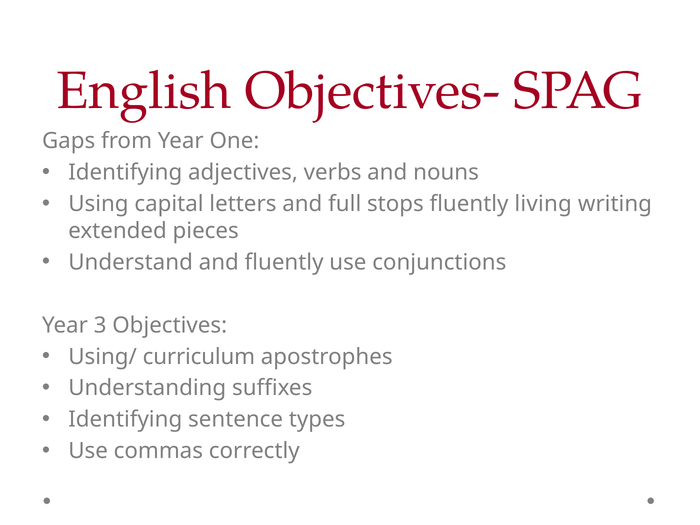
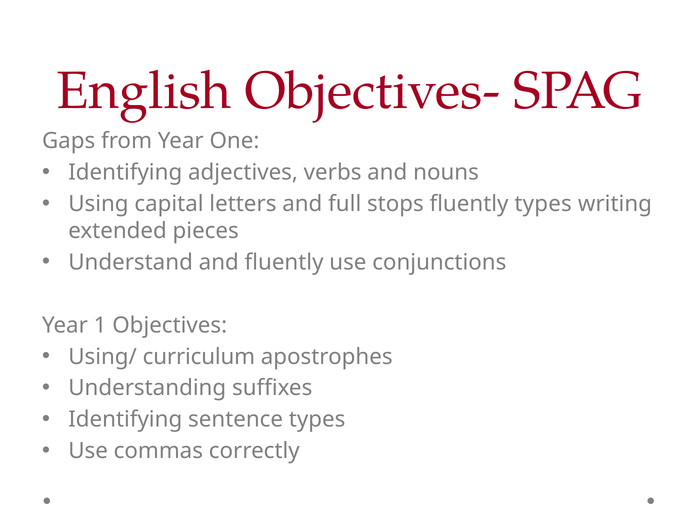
fluently living: living -> types
3: 3 -> 1
